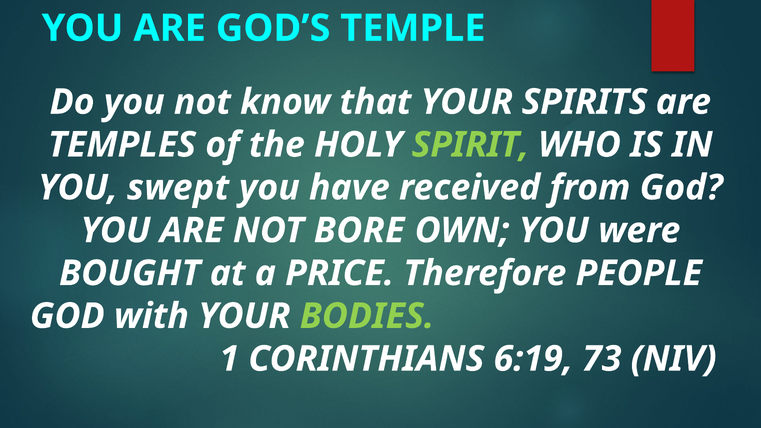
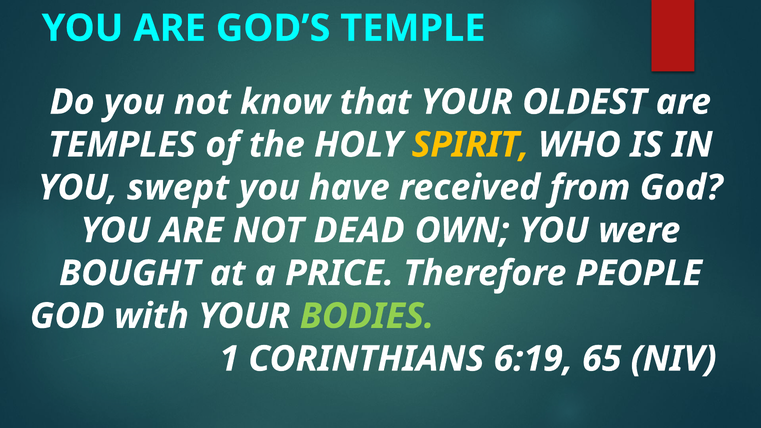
SPIRITS: SPIRITS -> OLDEST
SPIRIT colour: light green -> yellow
BORE: BORE -> DEAD
73: 73 -> 65
